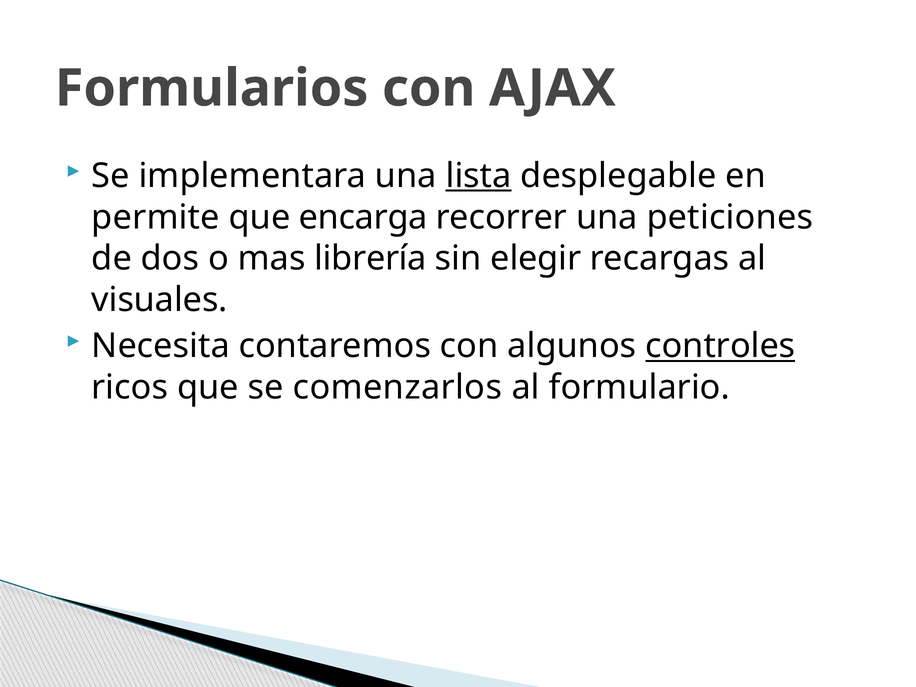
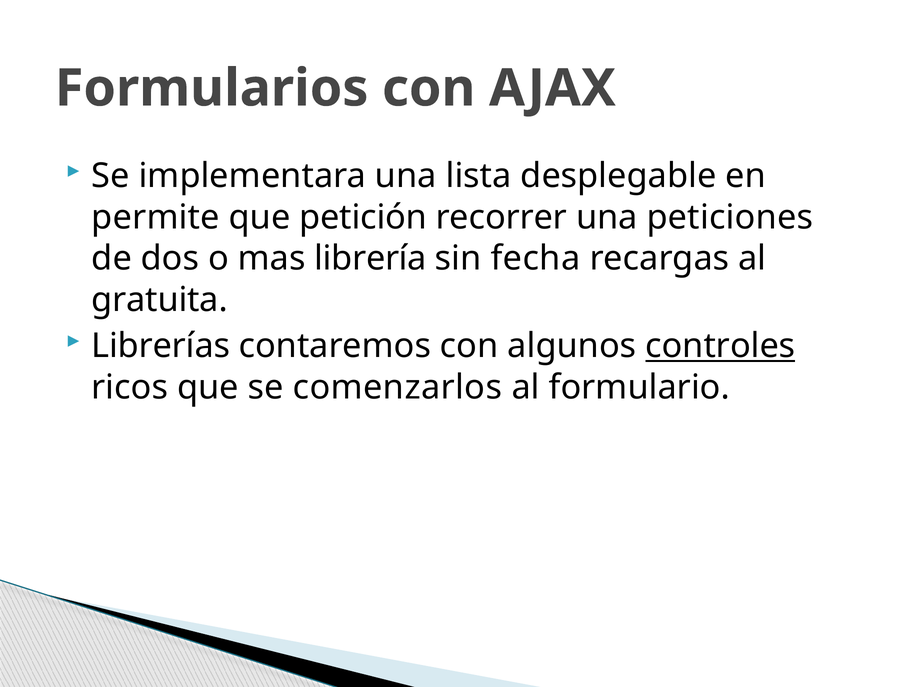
lista underline: present -> none
encarga: encarga -> petición
elegir: elegir -> fecha
visuales: visuales -> gratuita
Necesita: Necesita -> Librerías
